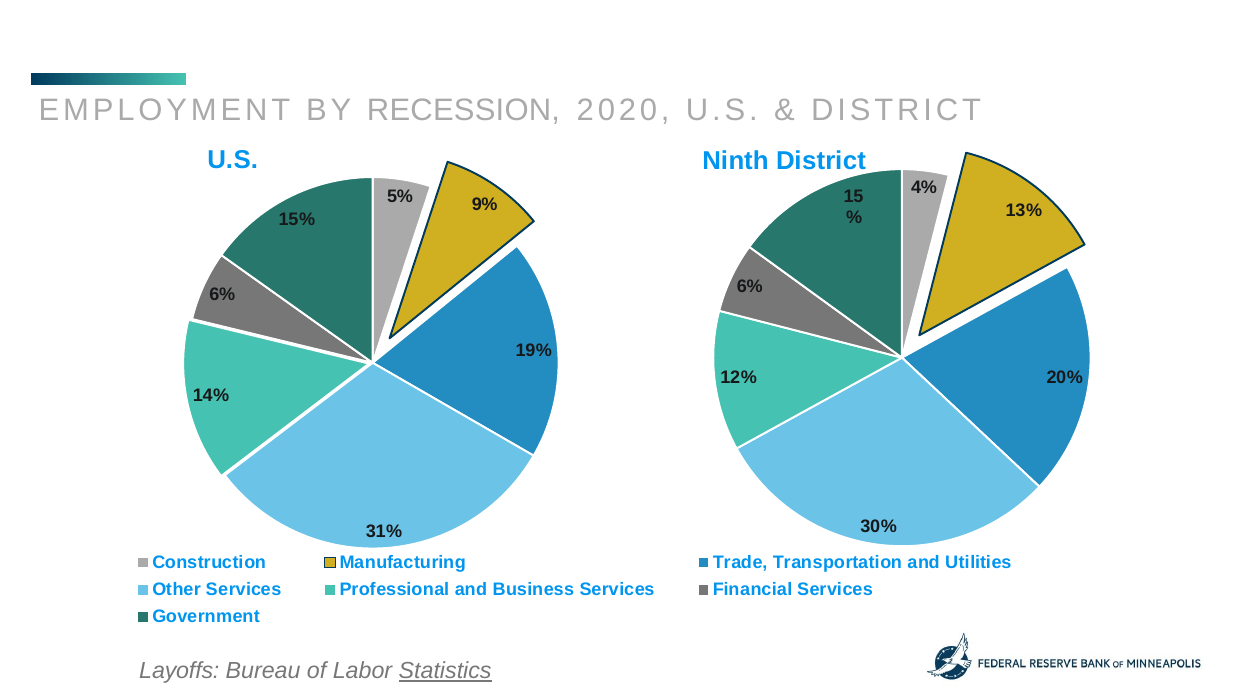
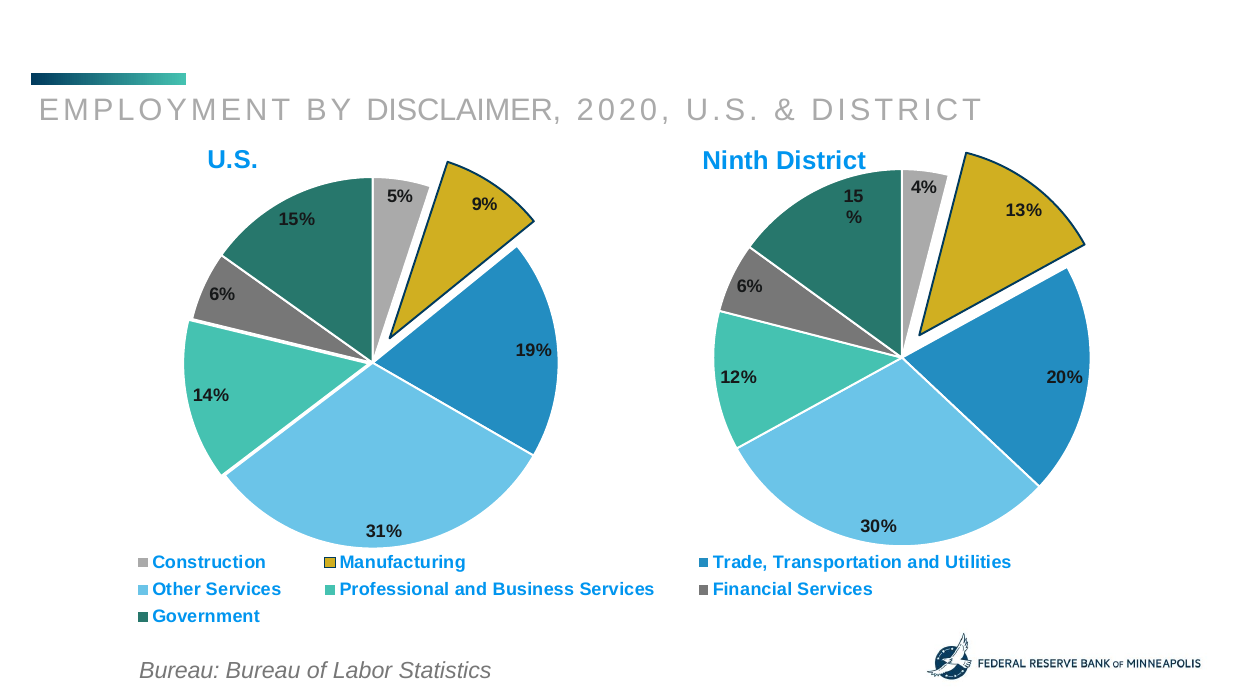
RECESSION: RECESSION -> DISCLAIMER
Layoffs at (179, 672): Layoffs -> Bureau
Statistics underline: present -> none
